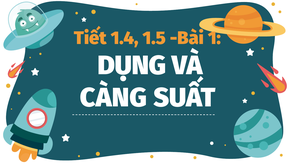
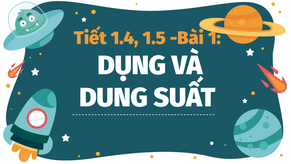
CÀNG: CÀNG -> DUNG
